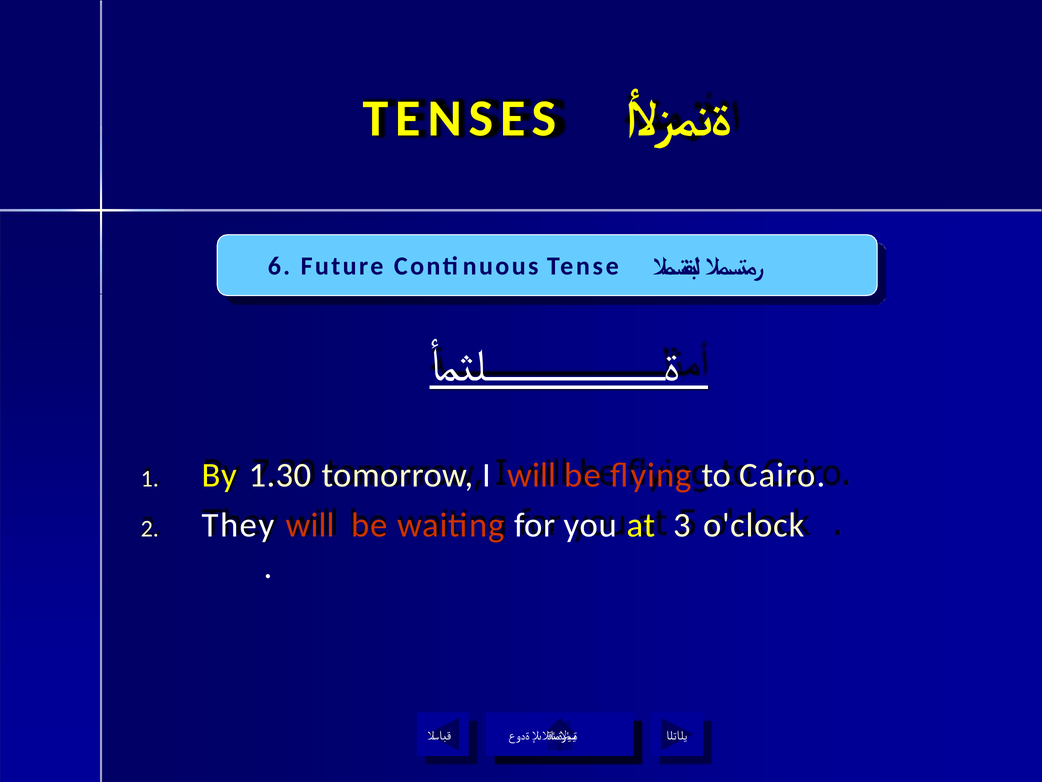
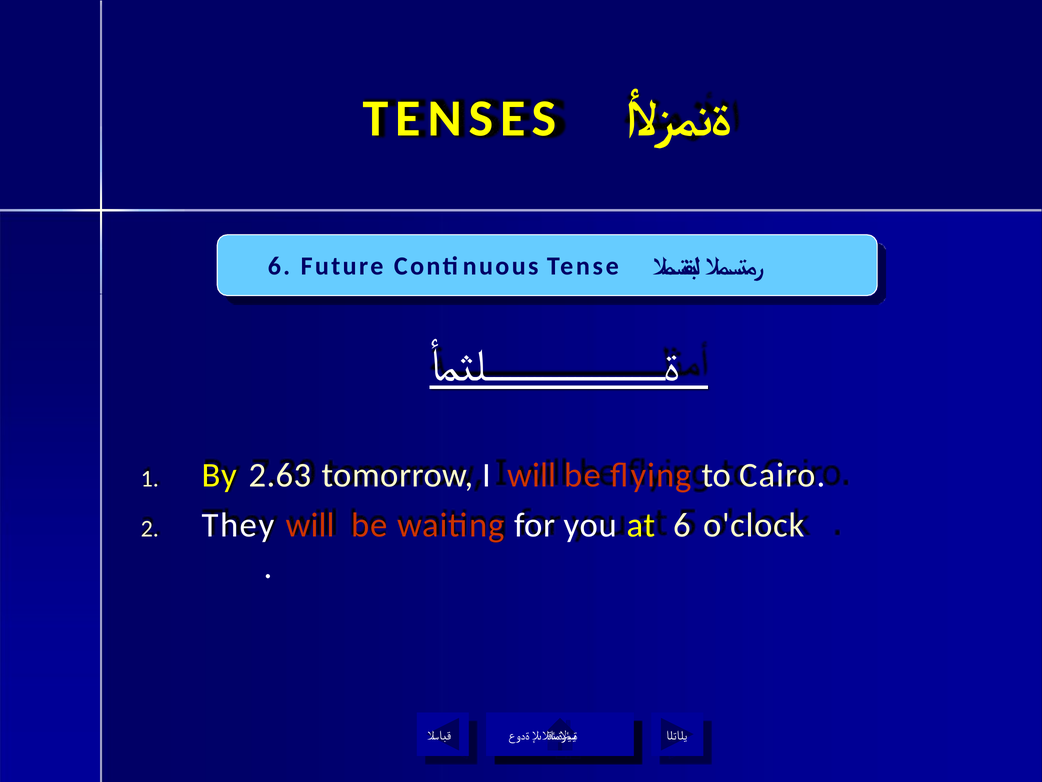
1.30: 1.30 -> 2.63
at 3: 3 -> 6
